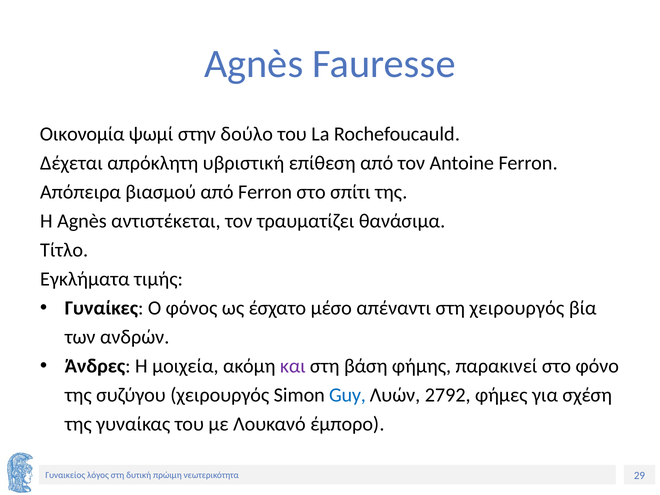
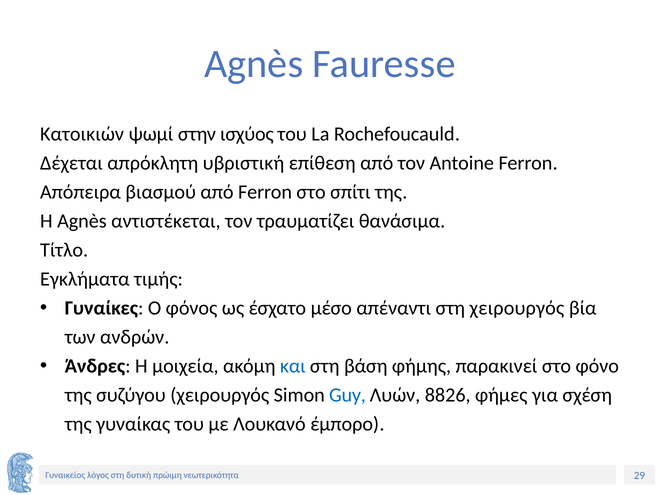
Οικονομία: Οικονομία -> Κατοικιών
δούλο: δούλο -> ισχύος
και colour: purple -> blue
2792: 2792 -> 8826
